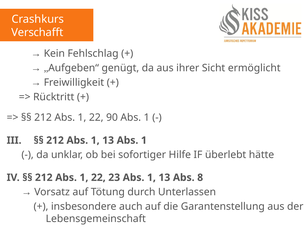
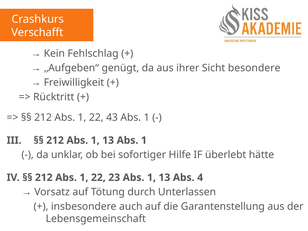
ermöglicht: ermöglicht -> besondere
90: 90 -> 43
8: 8 -> 4
